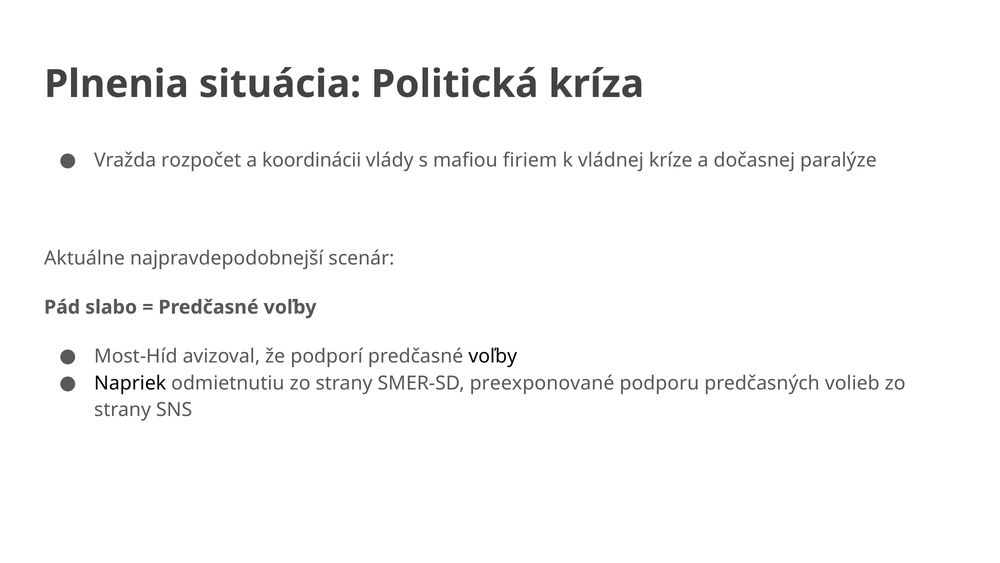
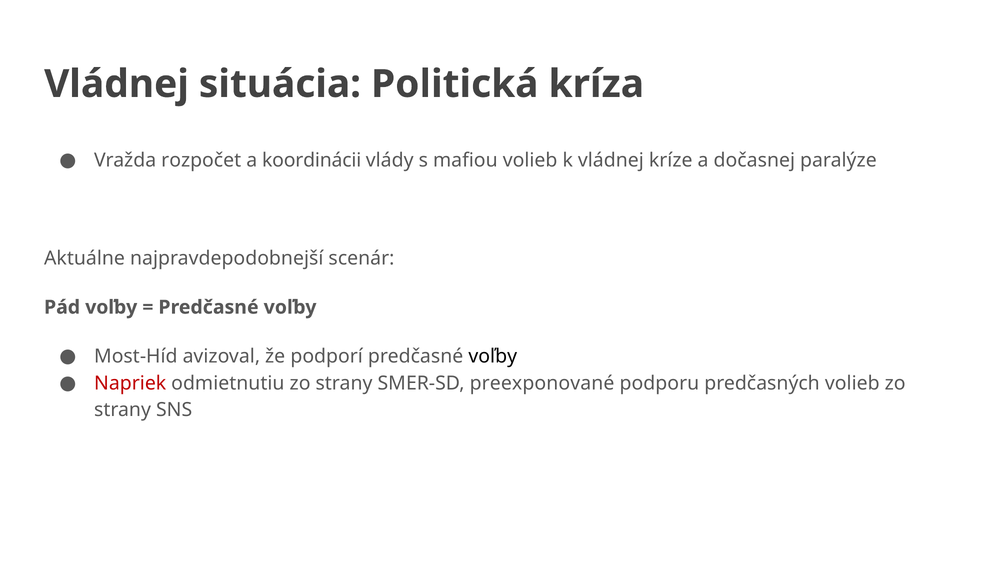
Plnenia at (116, 84): Plnenia -> Vládnej
mafiou firiem: firiem -> volieb
Pád slabo: slabo -> voľby
Napriek colour: black -> red
